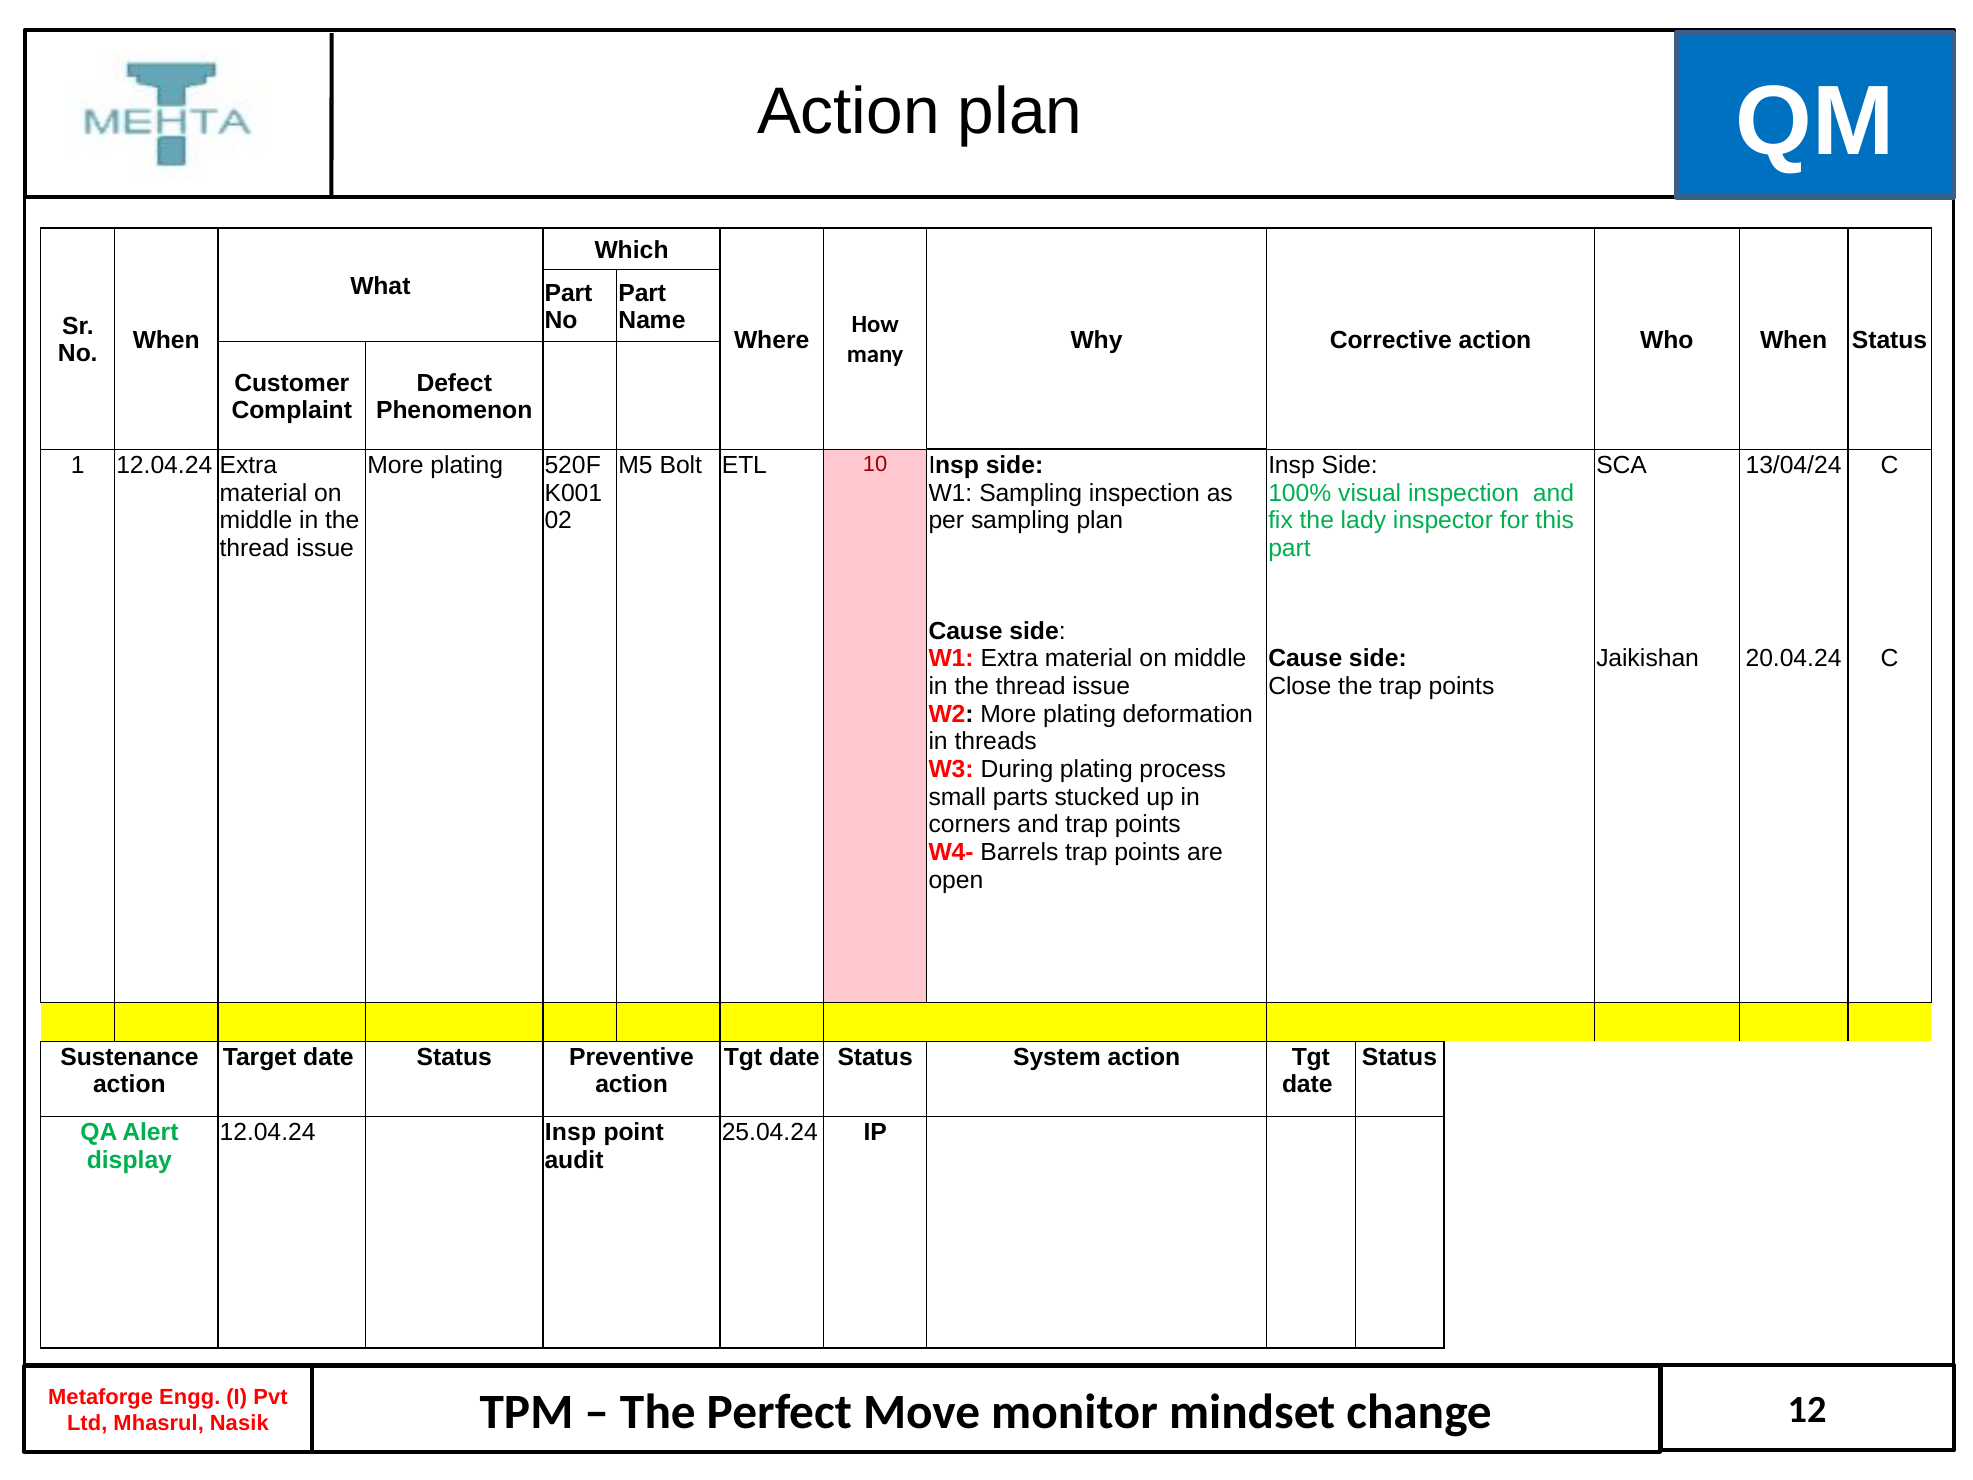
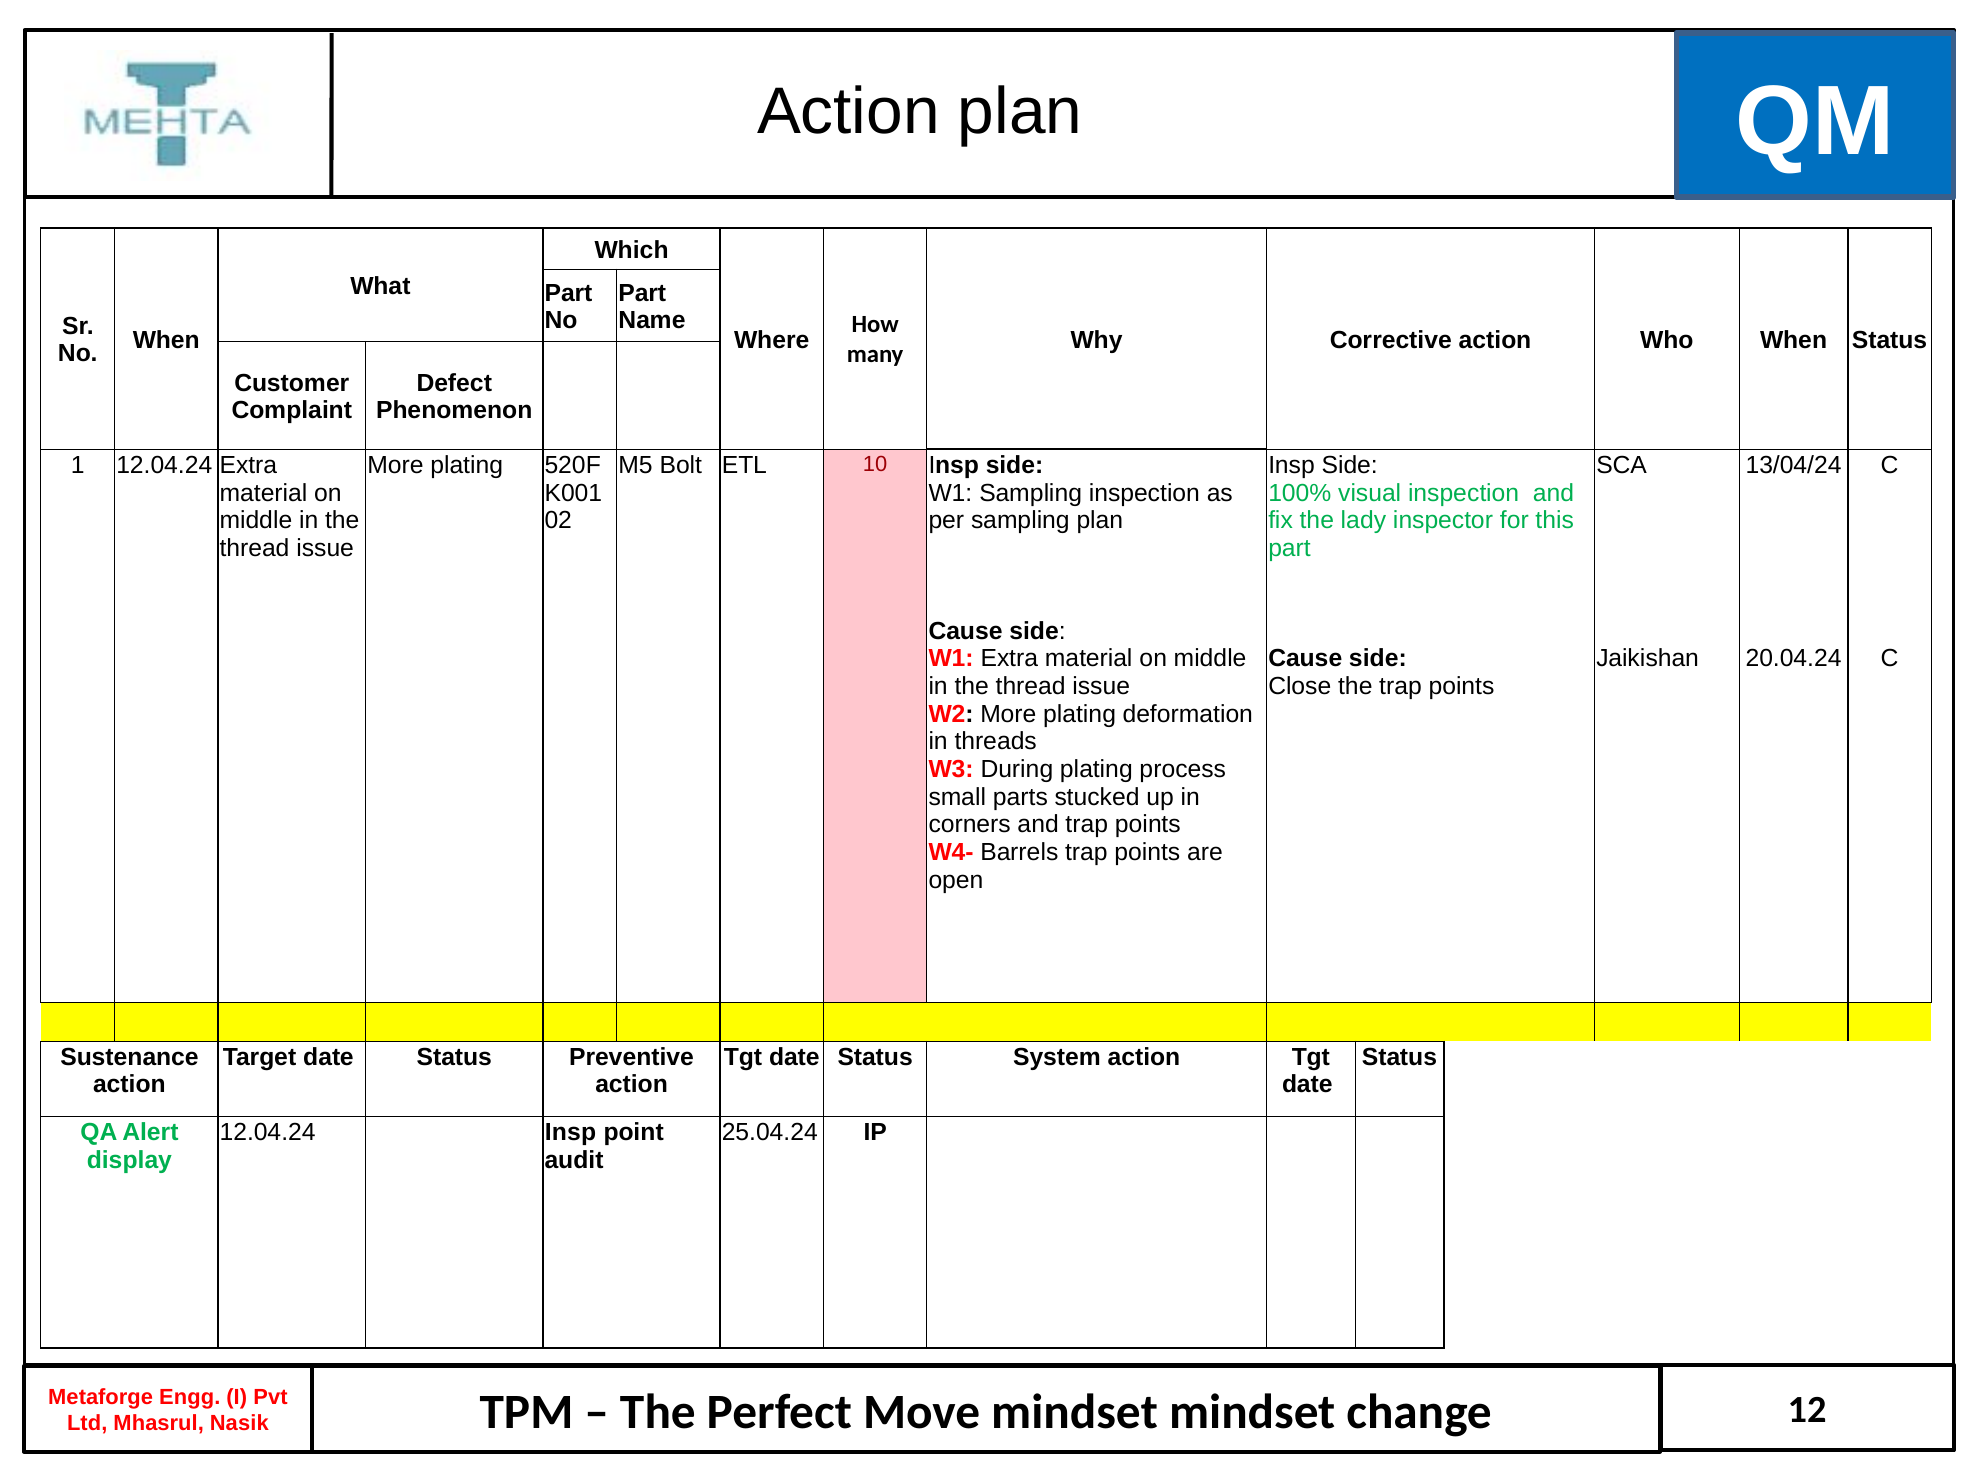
Move monitor: monitor -> mindset
